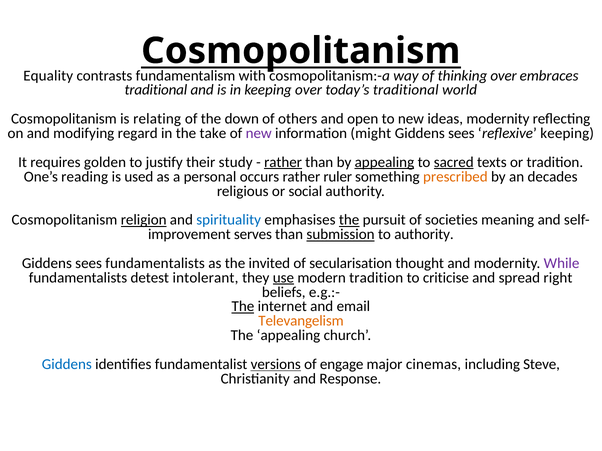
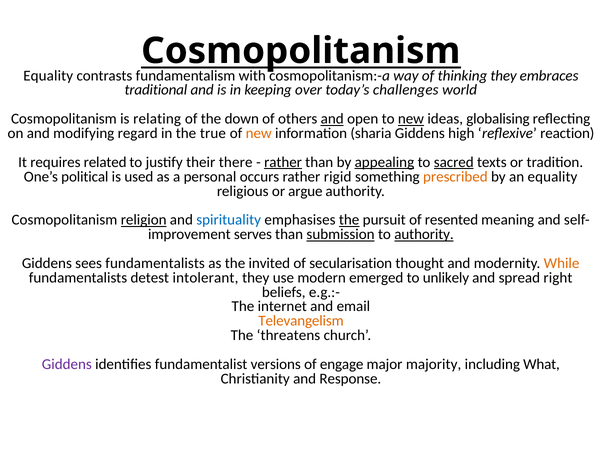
over at (504, 76): over -> they
today’s traditional: traditional -> challenges
and at (332, 119) underline: none -> present
new at (411, 119) underline: none -> present
ideas modernity: modernity -> globalising
take: take -> true
new at (259, 133) colour: purple -> orange
might: might -> sharia
sees at (461, 133): sees -> high
reflexive keeping: keeping -> reaction
golden: golden -> related
study: study -> there
reading: reading -> political
ruler: ruler -> rigid
an decades: decades -> equality
social: social -> argue
societies: societies -> resented
authority at (424, 235) underline: none -> present
While colour: purple -> orange
use underline: present -> none
modern tradition: tradition -> emerged
criticise: criticise -> unlikely
The at (243, 307) underline: present -> none
The appealing: appealing -> threatens
Giddens at (67, 365) colour: blue -> purple
versions underline: present -> none
cinemas: cinemas -> majority
Steve: Steve -> What
